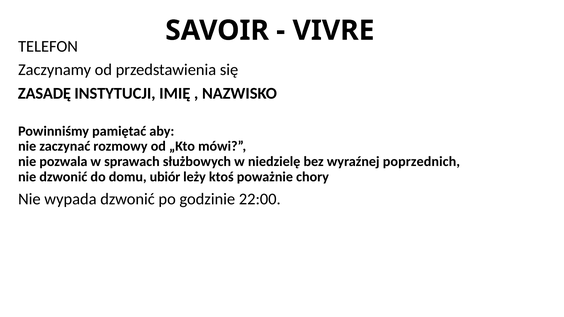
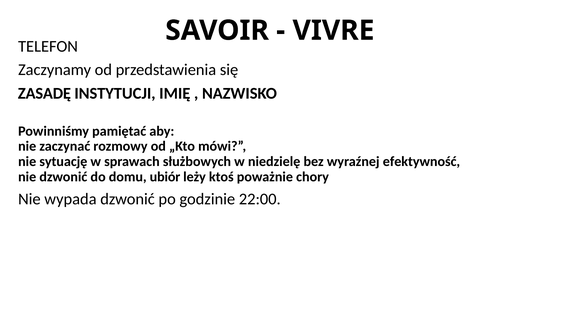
pozwala: pozwala -> sytuację
poprzednich: poprzednich -> efektywność
